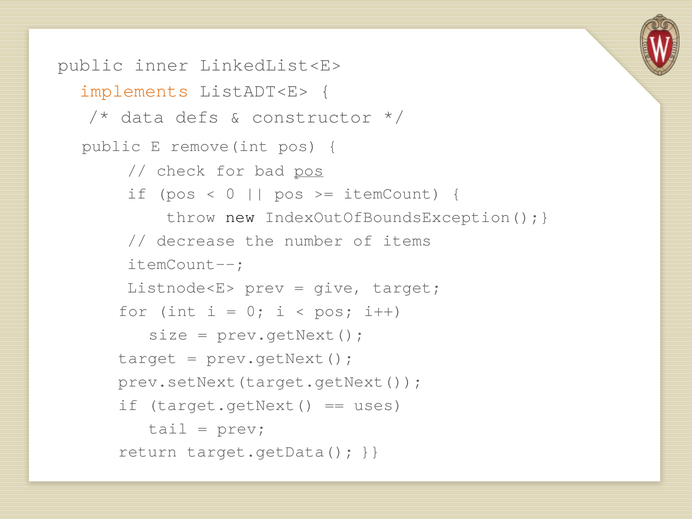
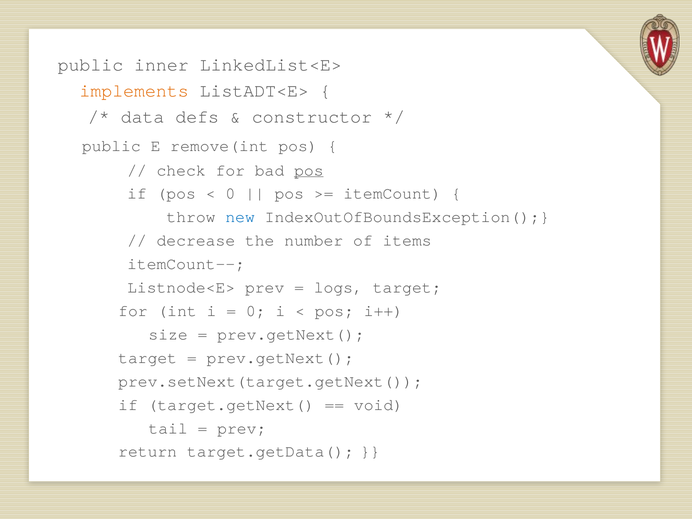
new colour: black -> blue
give: give -> logs
uses: uses -> void
